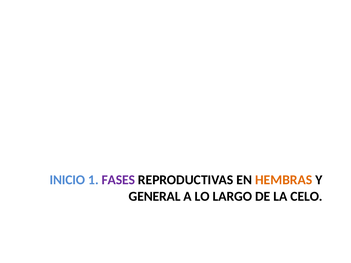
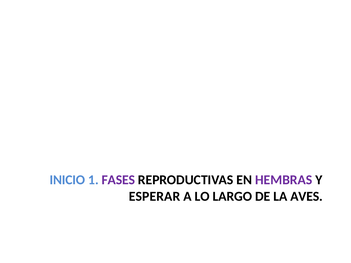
HEMBRAS colour: orange -> purple
GENERAL: GENERAL -> ESPERAR
CELO: CELO -> AVES
